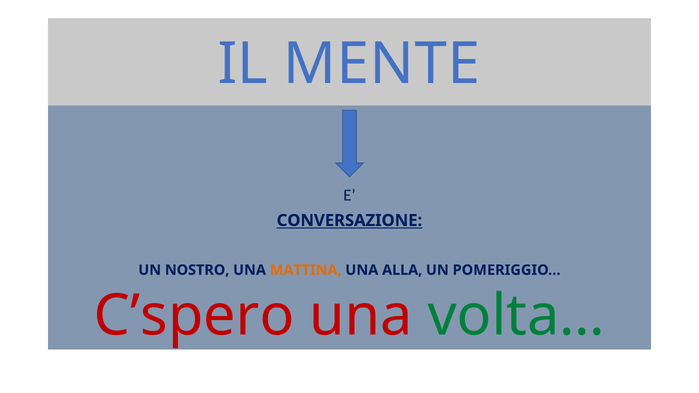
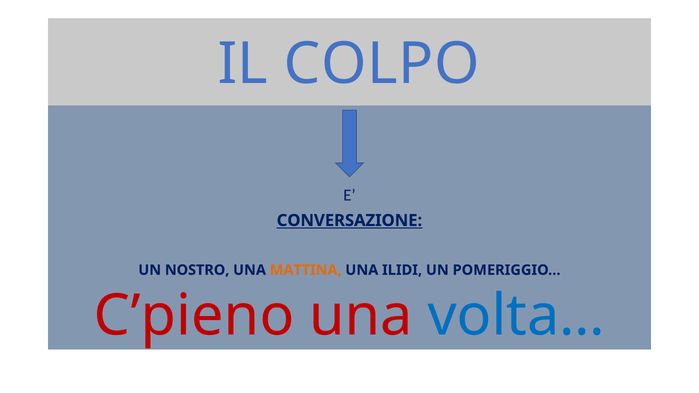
MENTE: MENTE -> COLPO
ALLA: ALLA -> ILIDI
C’spero: C’spero -> C’pieno
volta… colour: green -> blue
